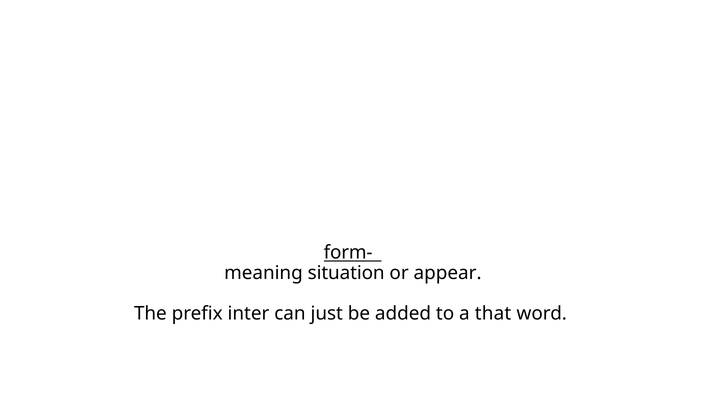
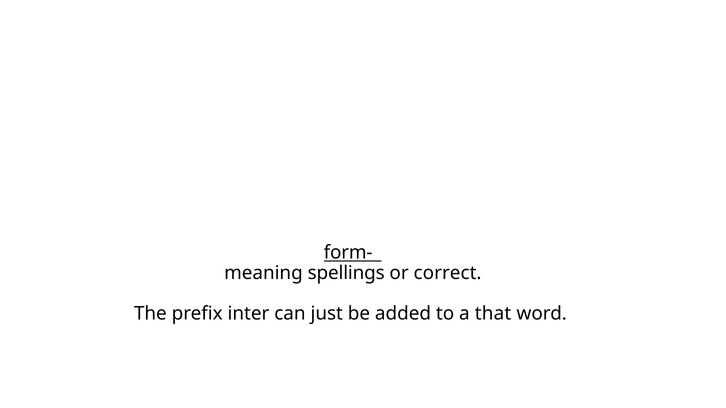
situation: situation -> spellings
appear: appear -> correct
